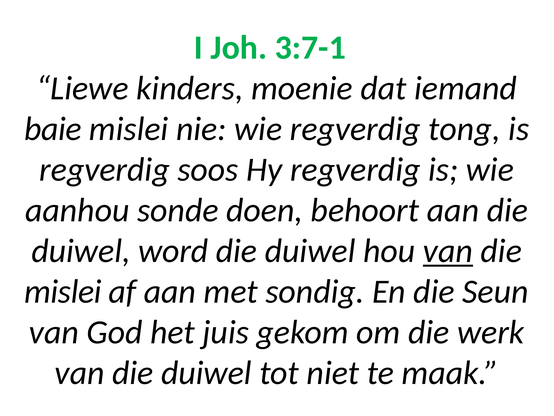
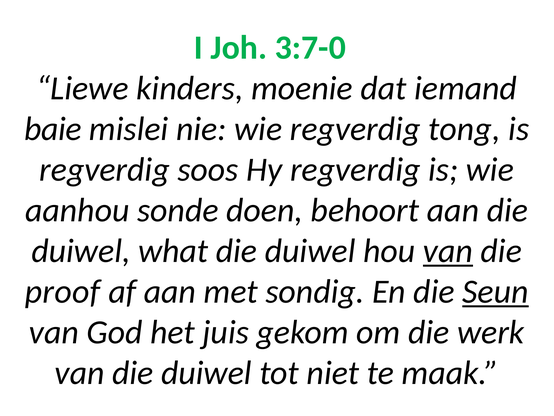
3:7-1: 3:7-1 -> 3:7-0
word: word -> what
mislei at (63, 291): mislei -> proof
Seun underline: none -> present
